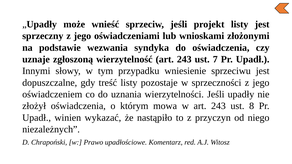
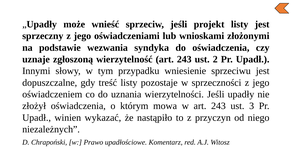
7: 7 -> 2
8: 8 -> 3
